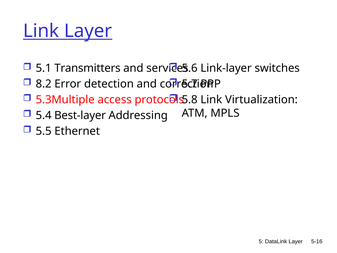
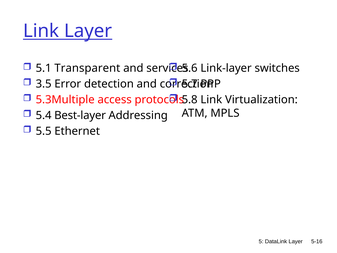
Transmitters: Transmitters -> Transparent
8.2: 8.2 -> 3.5
